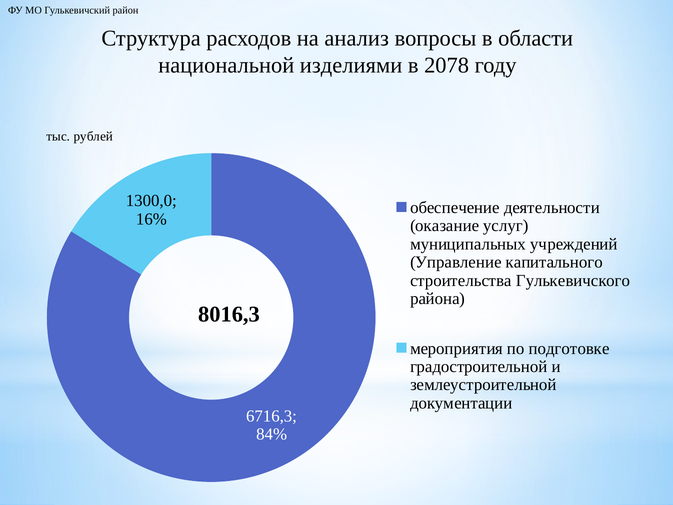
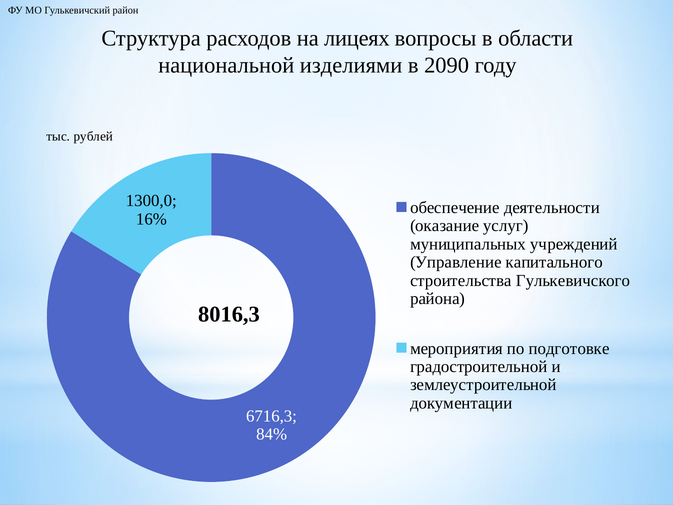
анализ: анализ -> лицеях
2078: 2078 -> 2090
